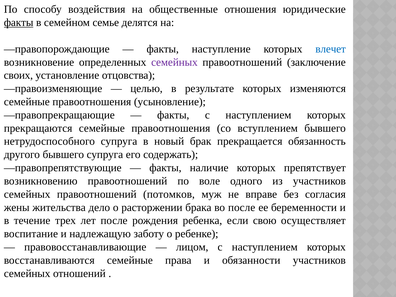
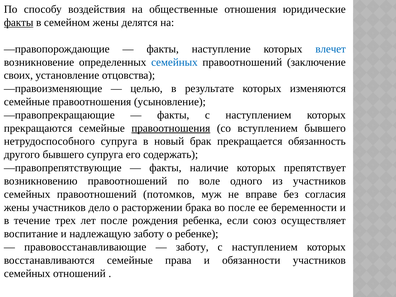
семейном семье: семье -> жены
семейных at (174, 62) colour: purple -> blue
правоотношения at (171, 128) underline: none -> present
жены жительства: жительства -> участников
свою: свою -> союз
лицом at (192, 247): лицом -> заботу
